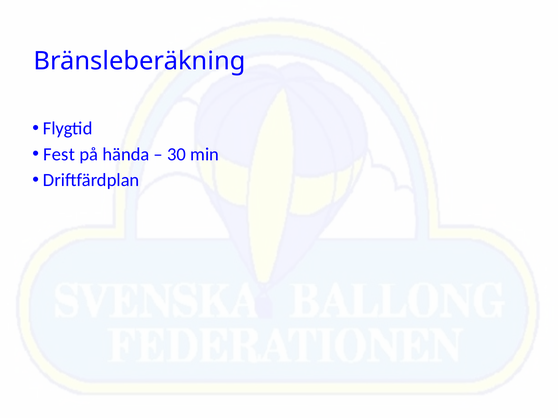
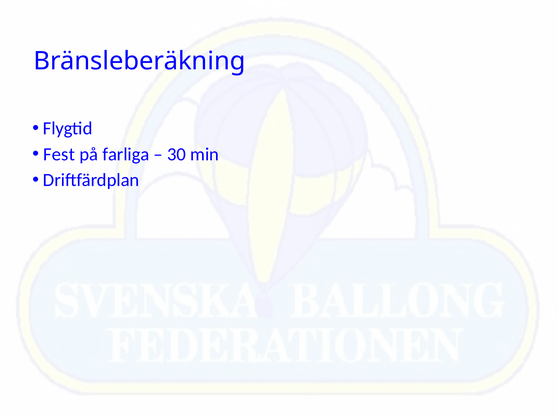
hända: hända -> farliga
